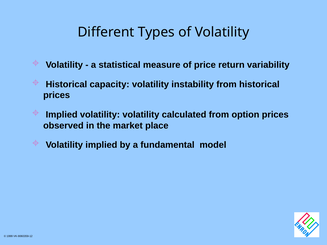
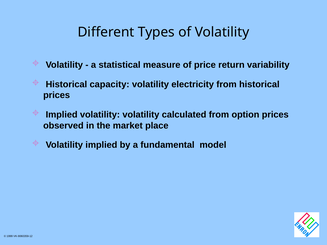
instability: instability -> electricity
